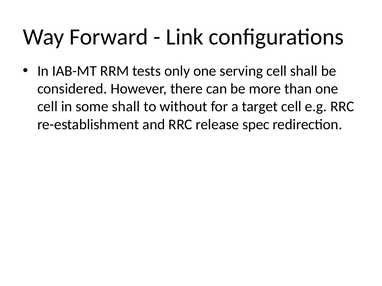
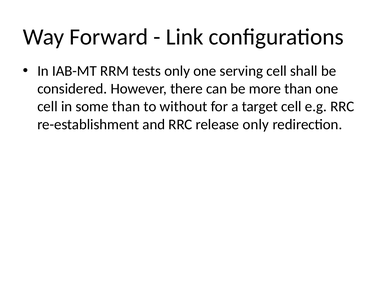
some shall: shall -> than
release spec: spec -> only
